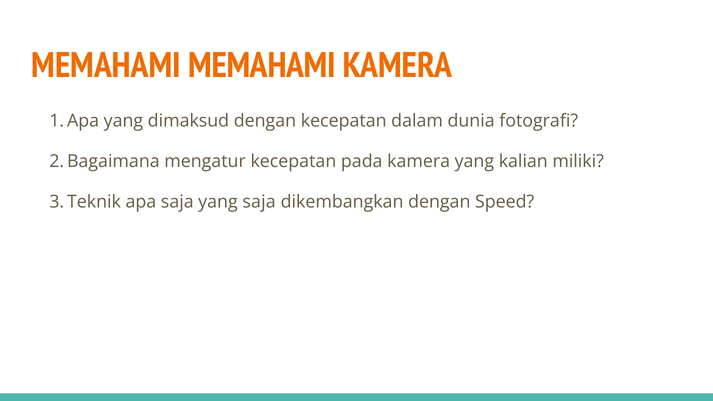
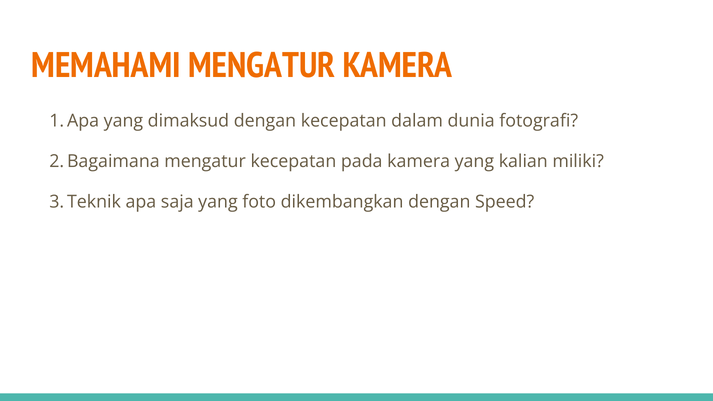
MEMAHAMI MEMAHAMI: MEMAHAMI -> MENGATUR
yang saja: saja -> foto
